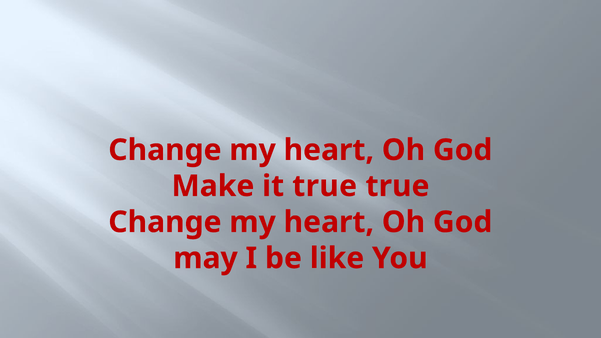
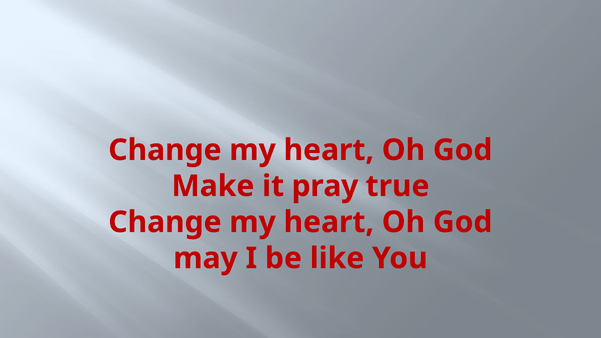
it true: true -> pray
